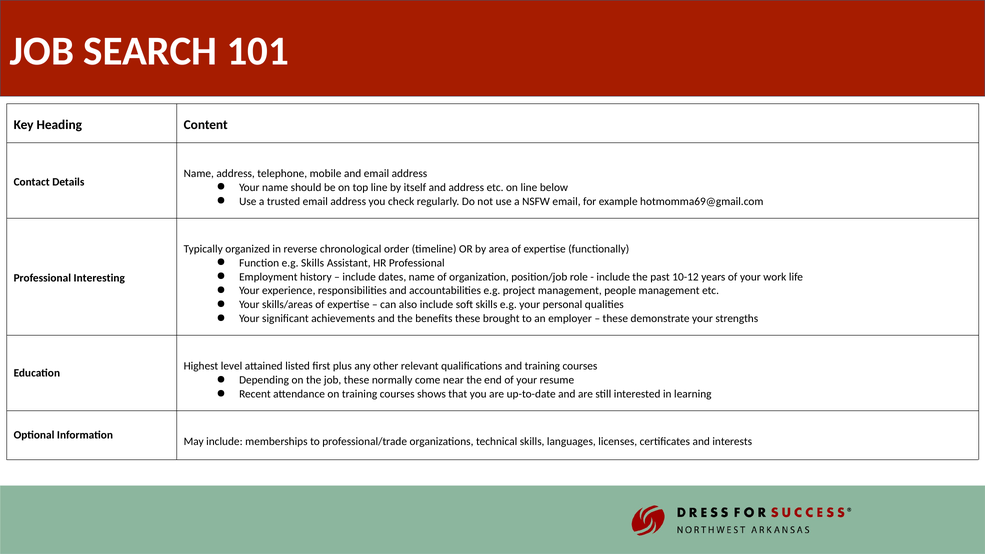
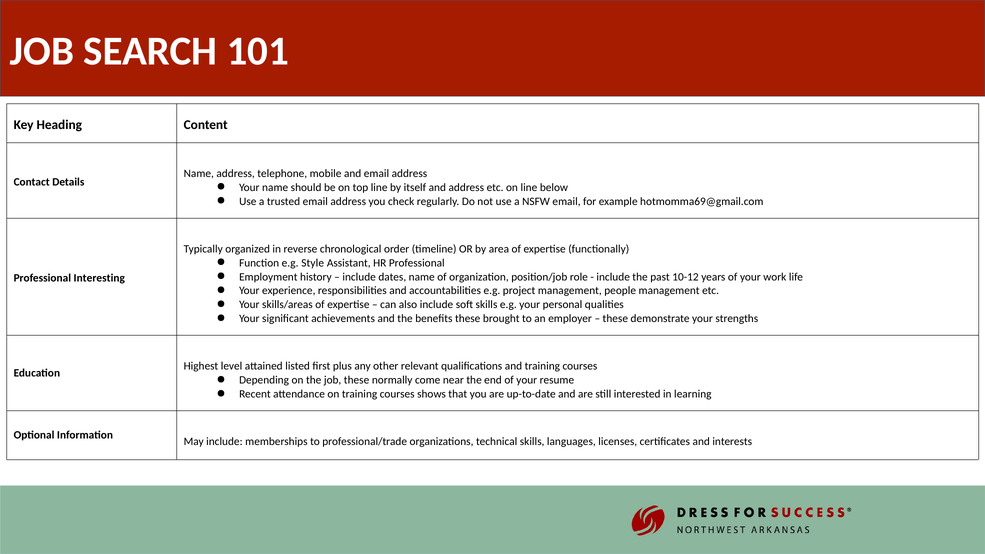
e.g Skills: Skills -> Style
